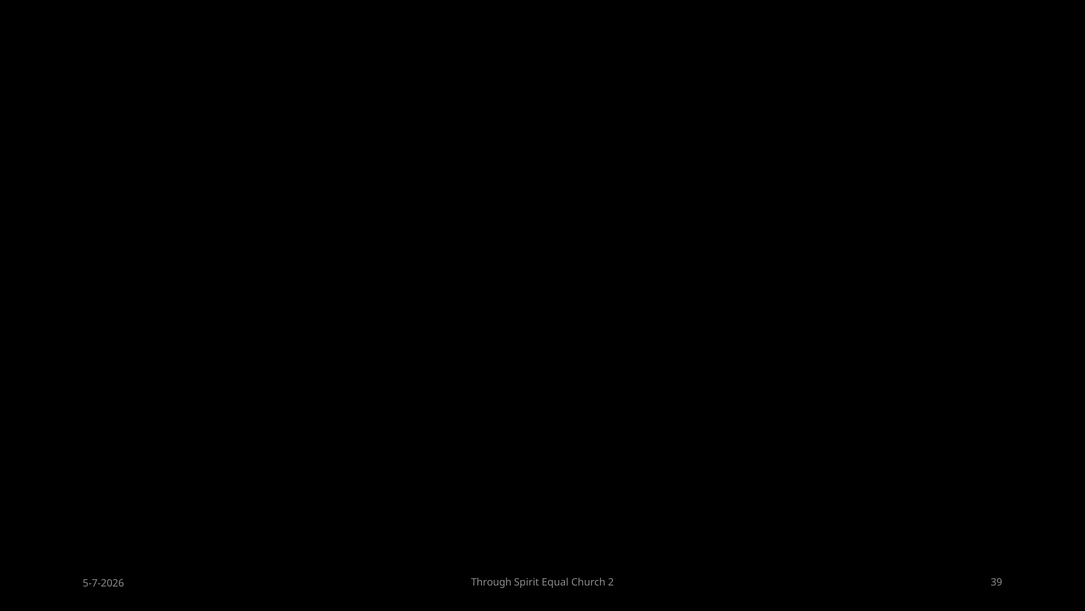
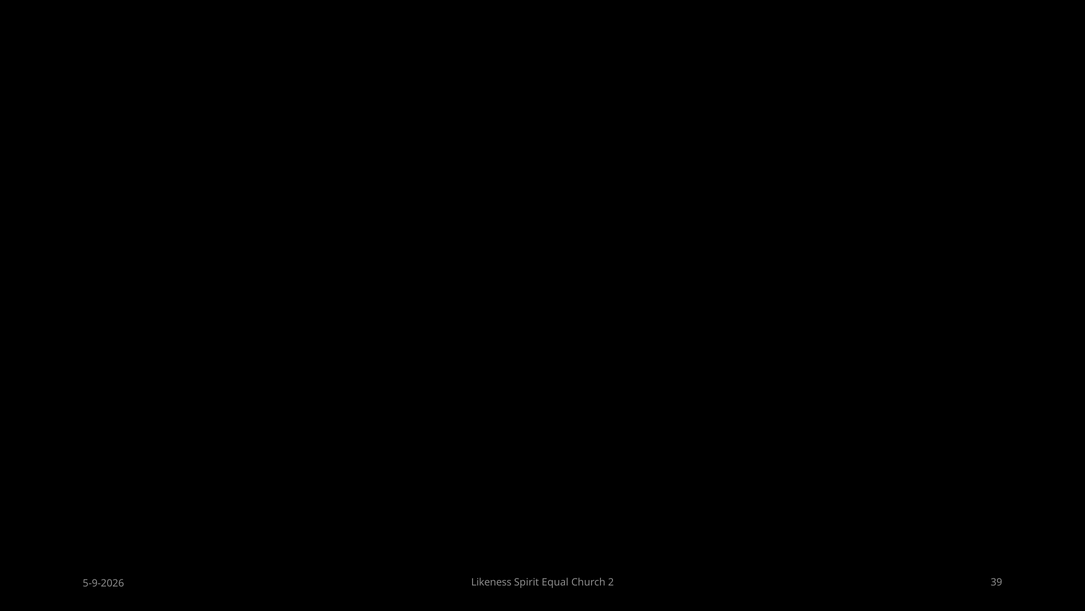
Through: Through -> Likeness
5-7-2026: 5-7-2026 -> 5-9-2026
